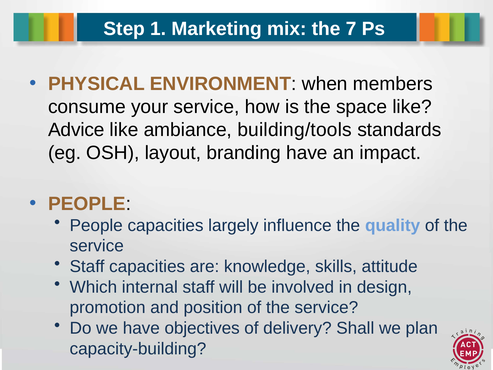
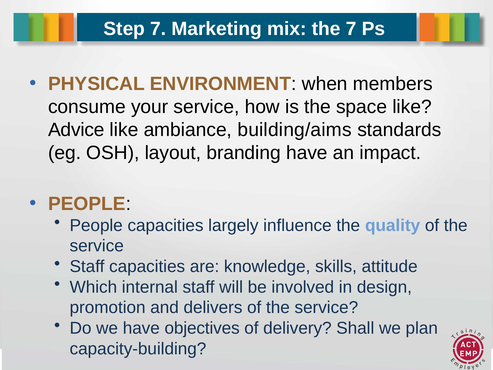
Step 1: 1 -> 7
building/tools: building/tools -> building/aims
position: position -> delivers
